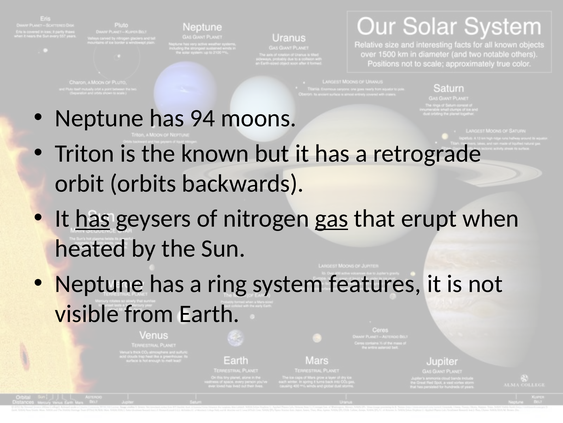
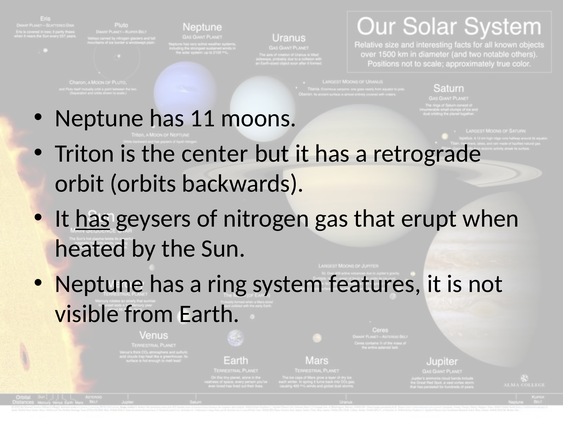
94: 94 -> 11
known: known -> center
gas underline: present -> none
